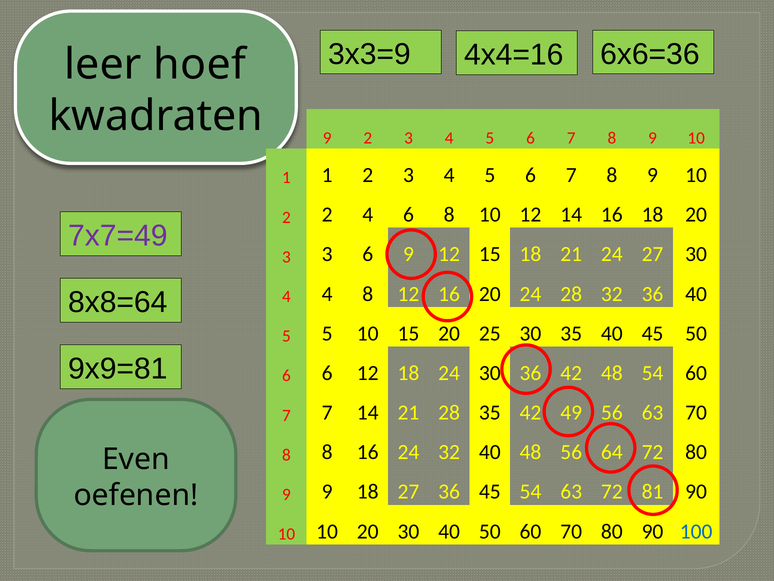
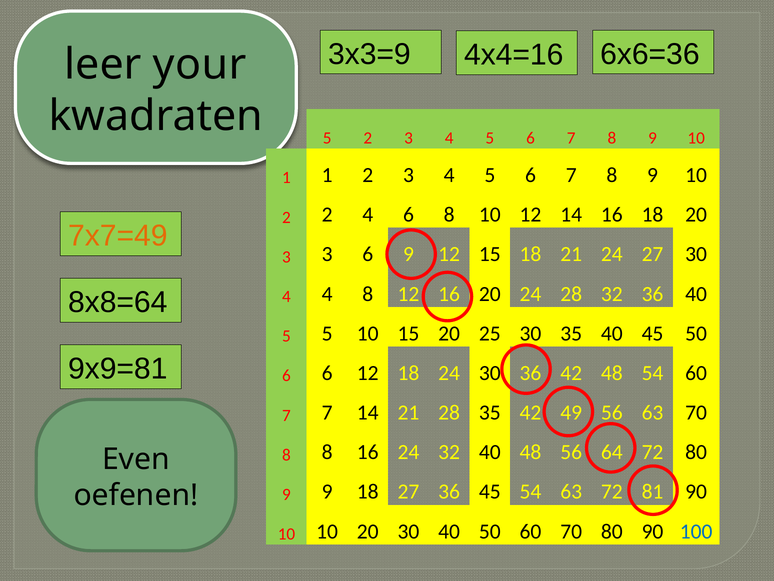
hoef: hoef -> your
kwadraten 9: 9 -> 5
7x7=49 colour: purple -> orange
